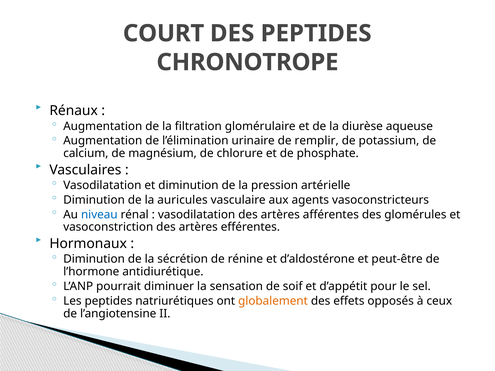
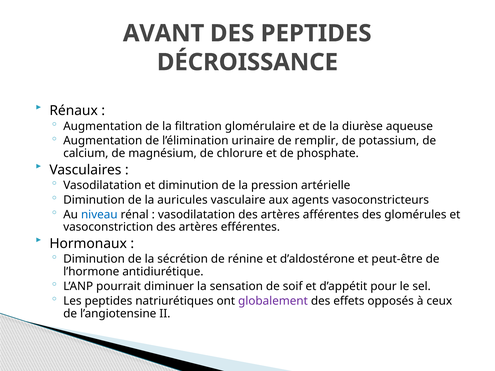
COURT: COURT -> AVANT
CHRONOTROPE: CHRONOTROPE -> DÉCROISSANCE
globalement colour: orange -> purple
